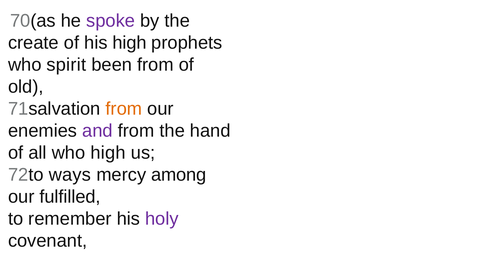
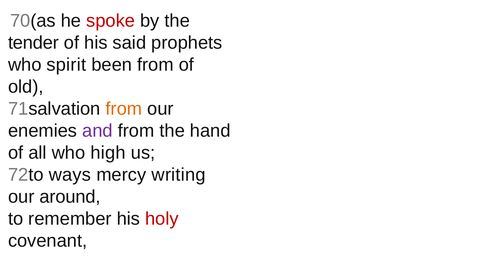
spoke colour: purple -> red
create: create -> tender
his high: high -> said
among: among -> writing
fulfilled: fulfilled -> around
holy colour: purple -> red
